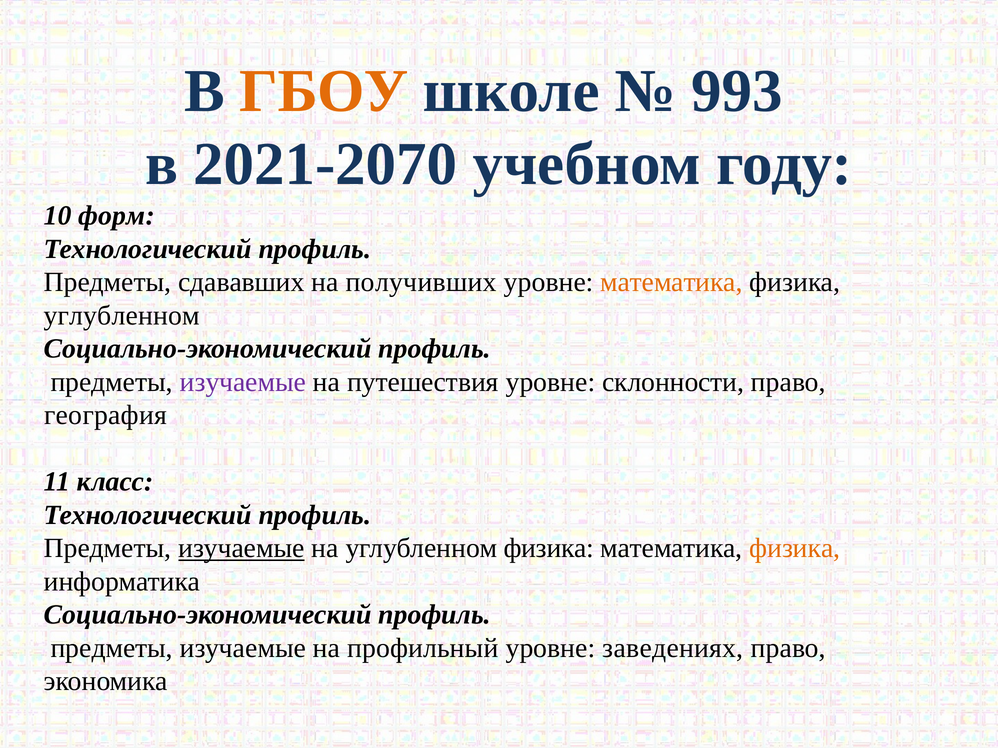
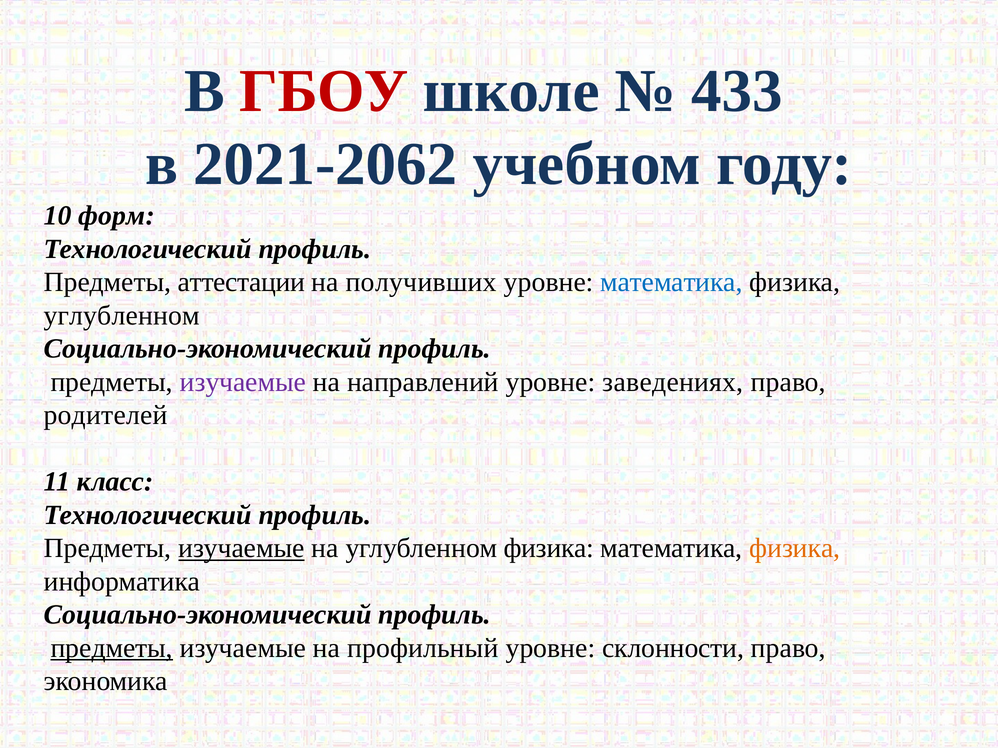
ГБОУ colour: orange -> red
993: 993 -> 433
2021-2070: 2021-2070 -> 2021-2062
сдававших: сдававших -> аттестации
математика at (672, 282) colour: orange -> blue
путешествия: путешествия -> направлений
склонности: склонности -> заведениях
география: география -> родителей
предметы at (112, 648) underline: none -> present
заведениях: заведениях -> склонности
